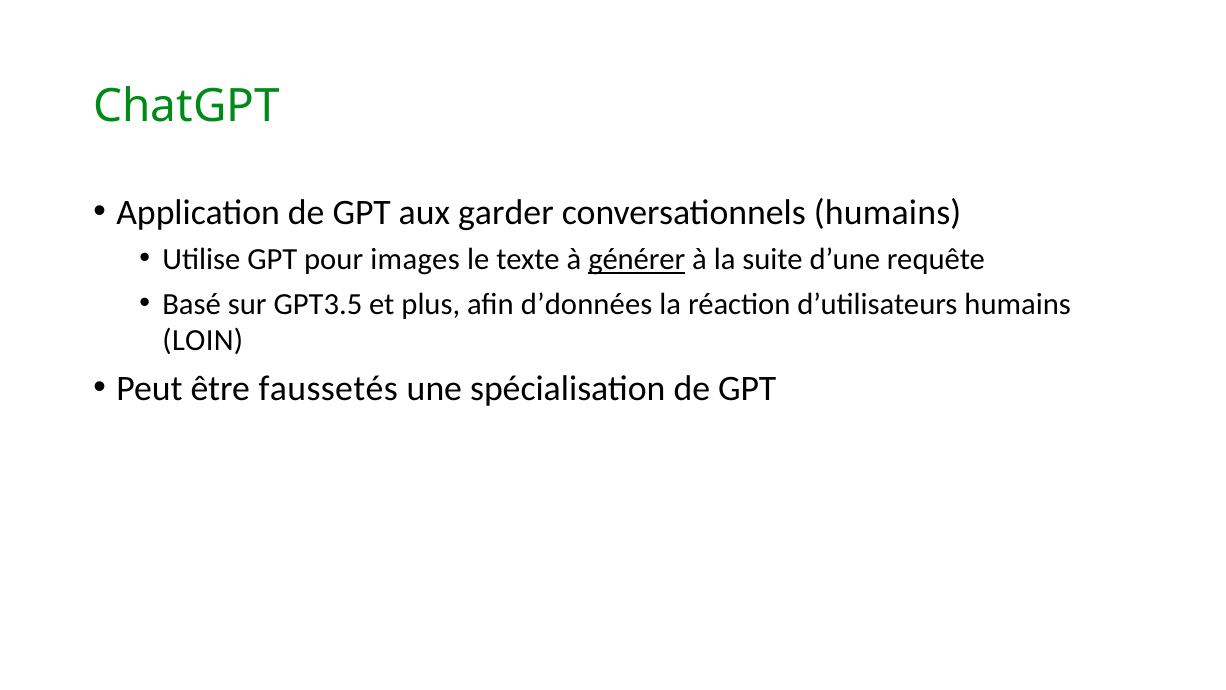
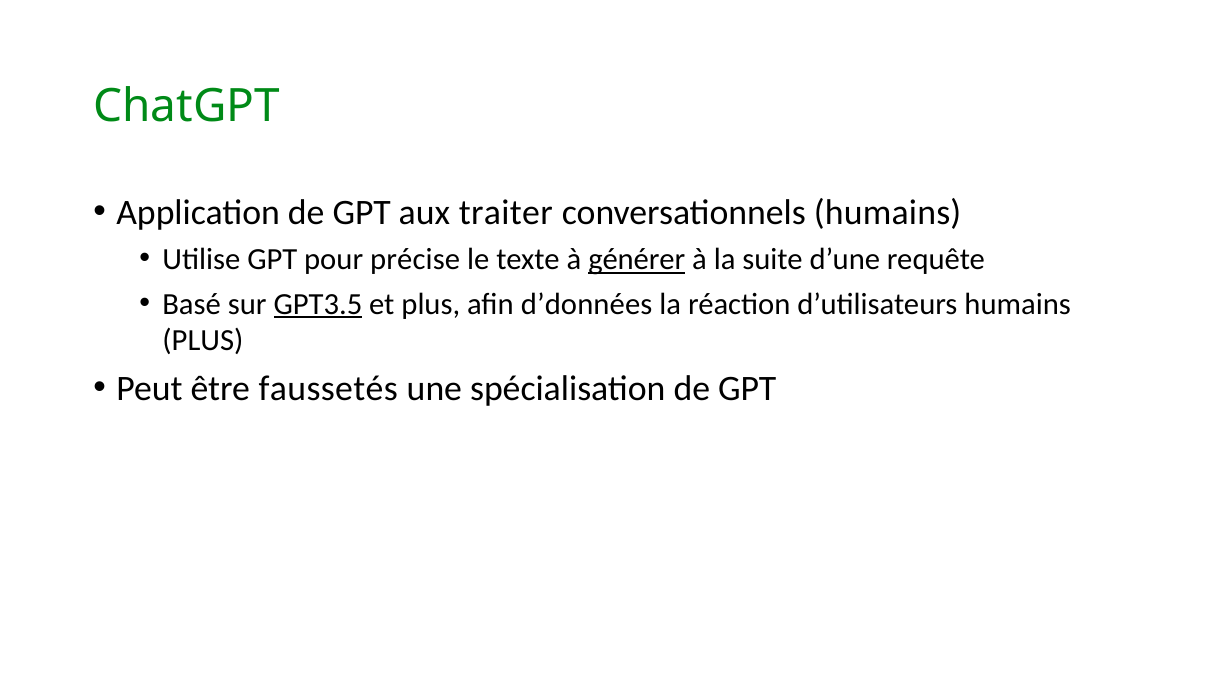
garder: garder -> traiter
images: images -> précise
GPT3.5 underline: none -> present
LOIN at (203, 341): LOIN -> PLUS
